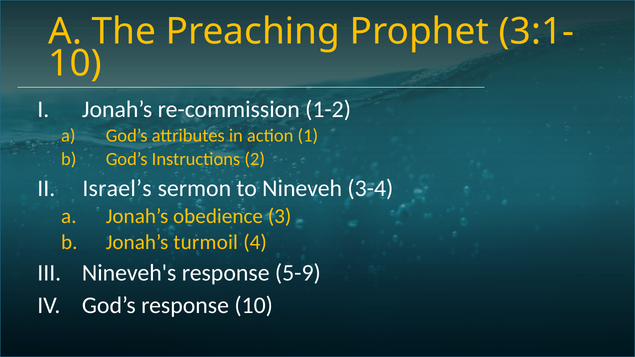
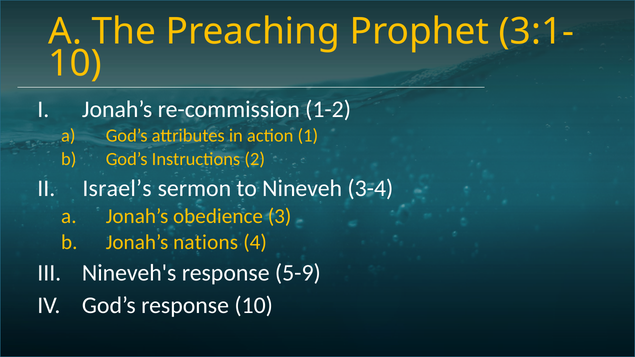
turmoil: turmoil -> nations
